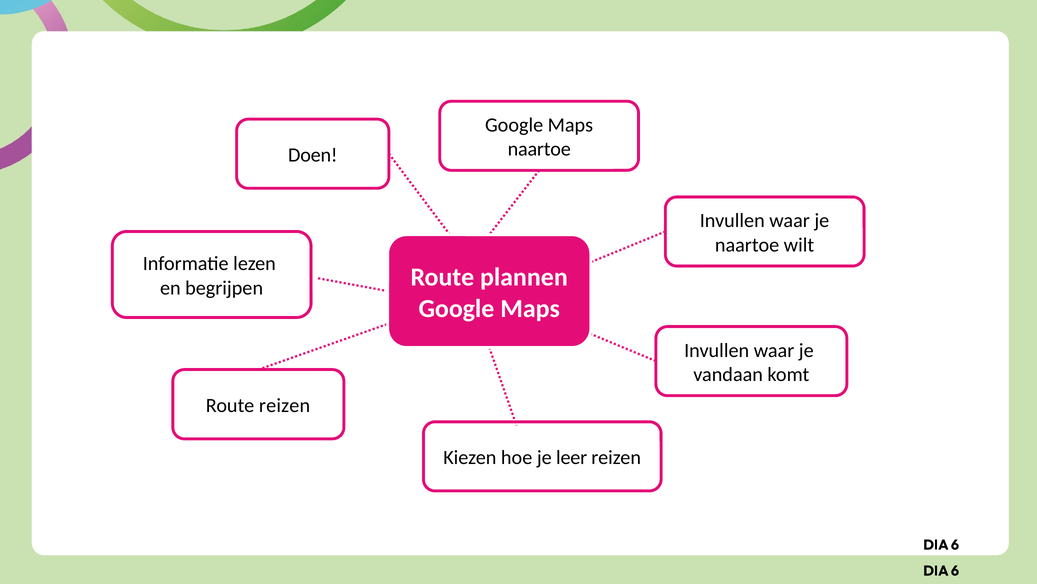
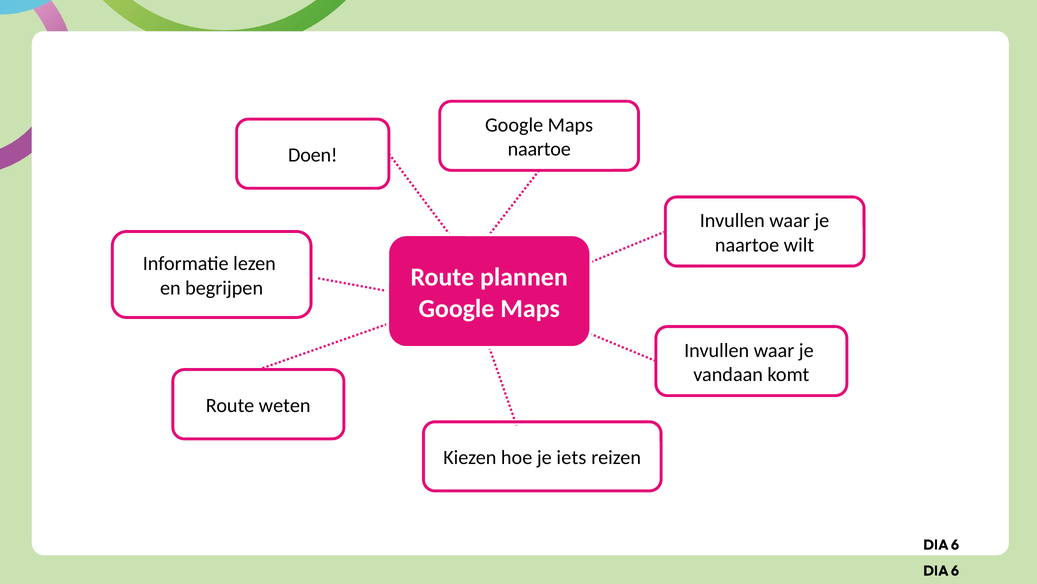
Route reizen: reizen -> weten
leer: leer -> iets
